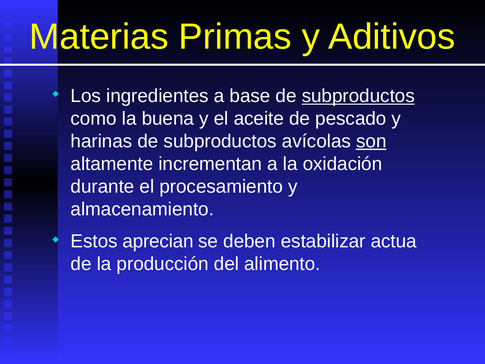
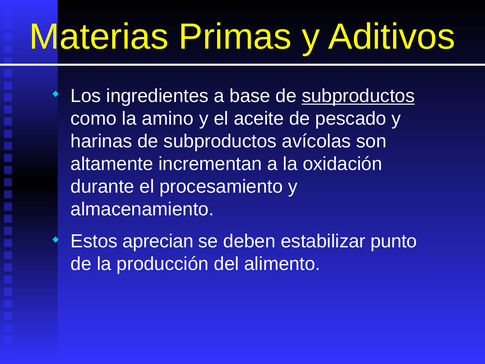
buena: buena -> amino
son underline: present -> none
actua: actua -> punto
